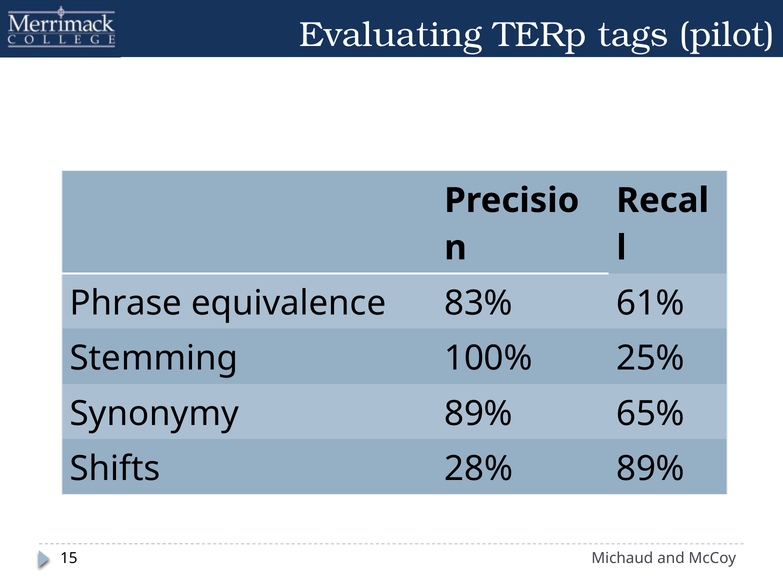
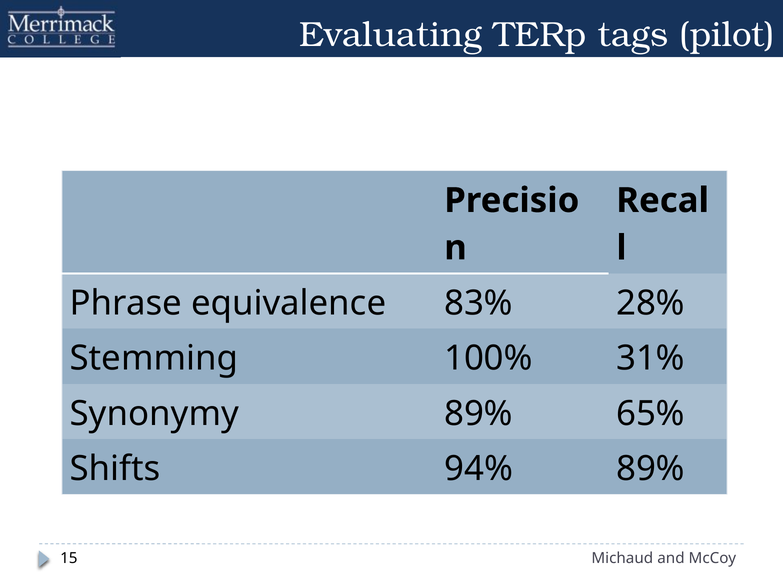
61%: 61% -> 28%
25%: 25% -> 31%
28%: 28% -> 94%
